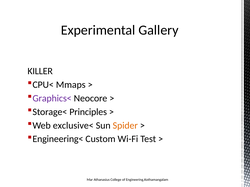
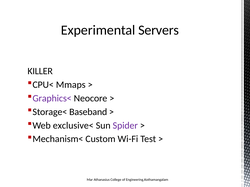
Gallery: Gallery -> Servers
Principles: Principles -> Baseband
Spider colour: orange -> purple
Engineering<: Engineering< -> Mechanism<
